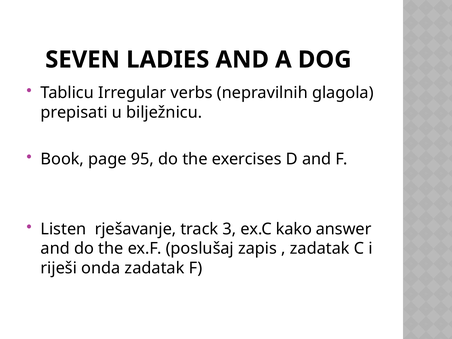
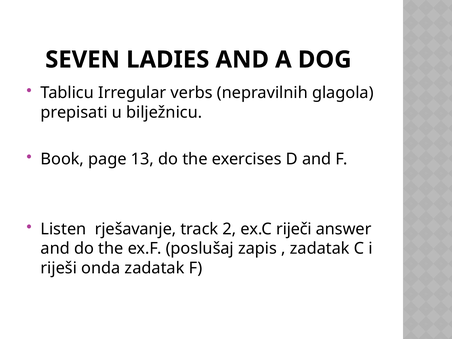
95: 95 -> 13
3: 3 -> 2
kako: kako -> riječi
